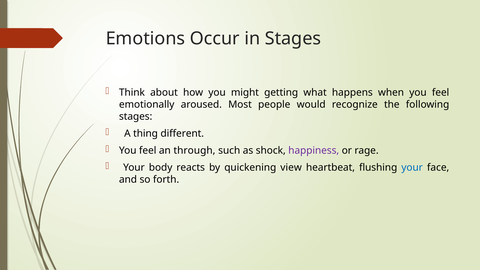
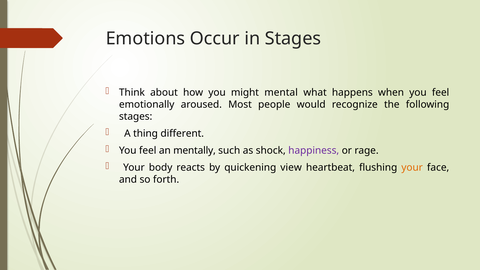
getting: getting -> mental
through: through -> mentally
your at (412, 168) colour: blue -> orange
